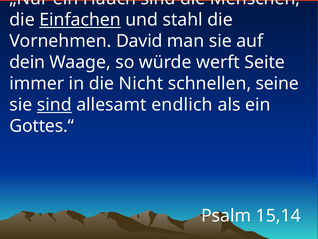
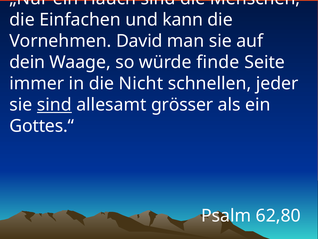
Einfachen underline: present -> none
stahl: stahl -> kann
werft: werft -> finde
seine: seine -> jeder
endlich: endlich -> grösser
15,14: 15,14 -> 62,80
